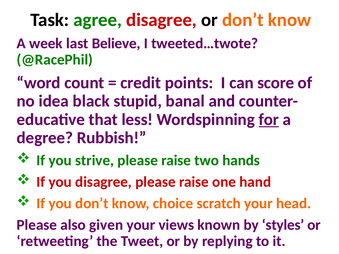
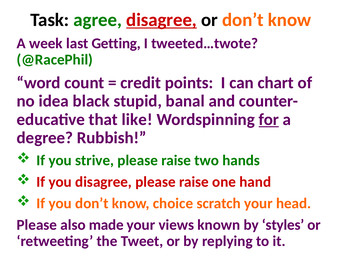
disagree at (162, 20) underline: none -> present
Believe: Believe -> Getting
score: score -> chart
less: less -> like
given: given -> made
